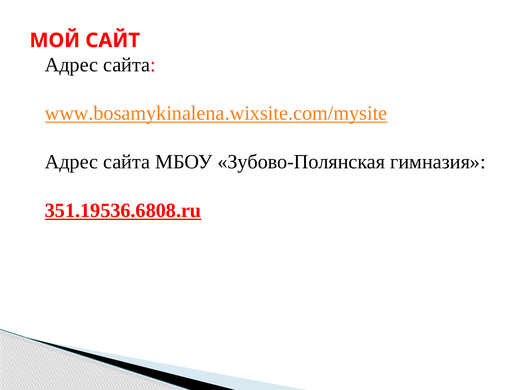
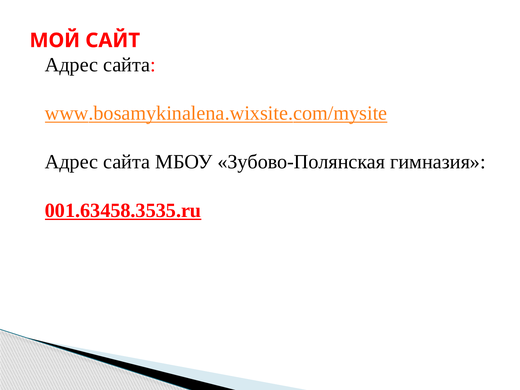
351.19536.6808.ru: 351.19536.6808.ru -> 001.63458.3535.ru
